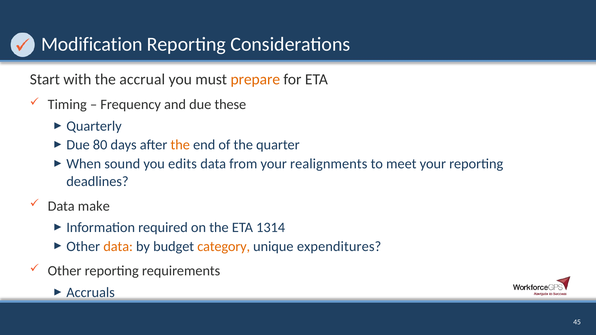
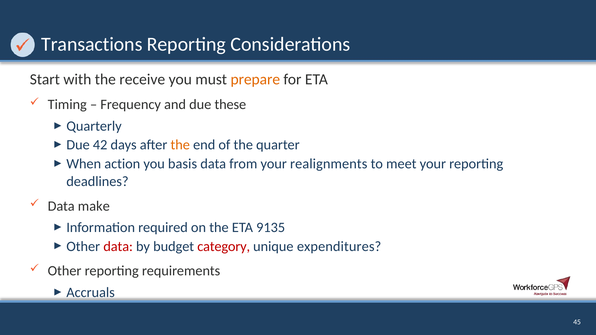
Modification: Modification -> Transactions
accrual: accrual -> receive
80: 80 -> 42
sound: sound -> action
edits: edits -> basis
1314: 1314 -> 9135
data at (118, 246) colour: orange -> red
category colour: orange -> red
